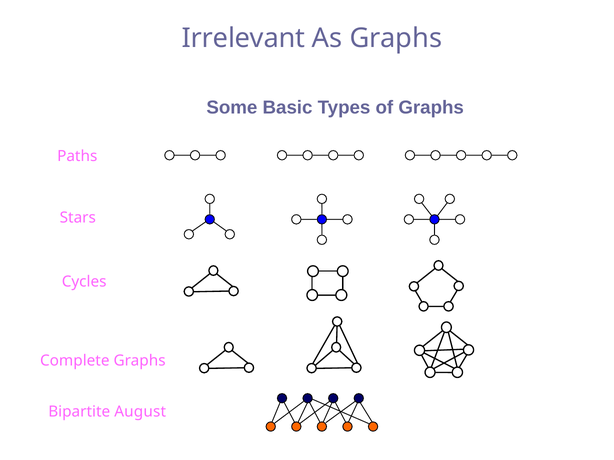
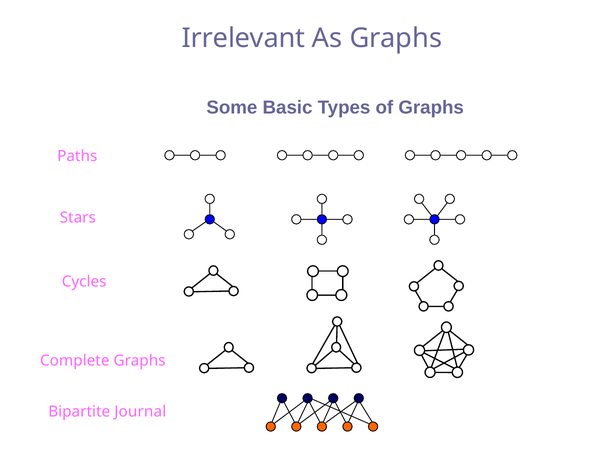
August: August -> Journal
